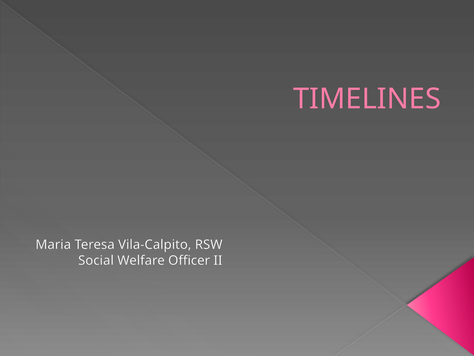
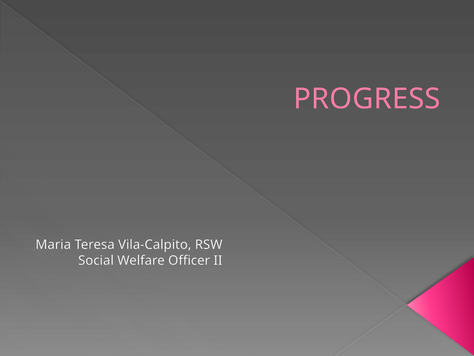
TIMELINES: TIMELINES -> PROGRESS
